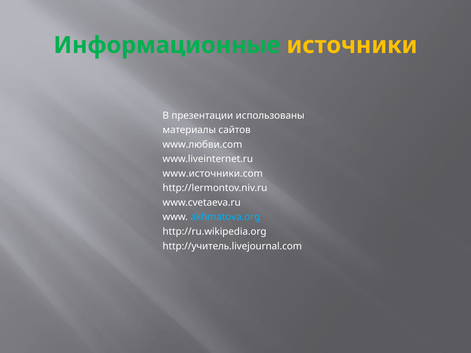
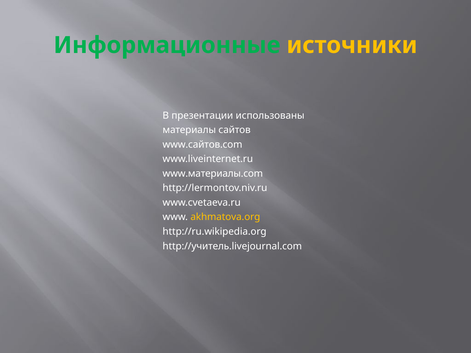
www.любви.com: www.любви.com -> www.сайтов.com
www.источники.com: www.источники.com -> www.материалы.com
akhmatova.org colour: light blue -> yellow
